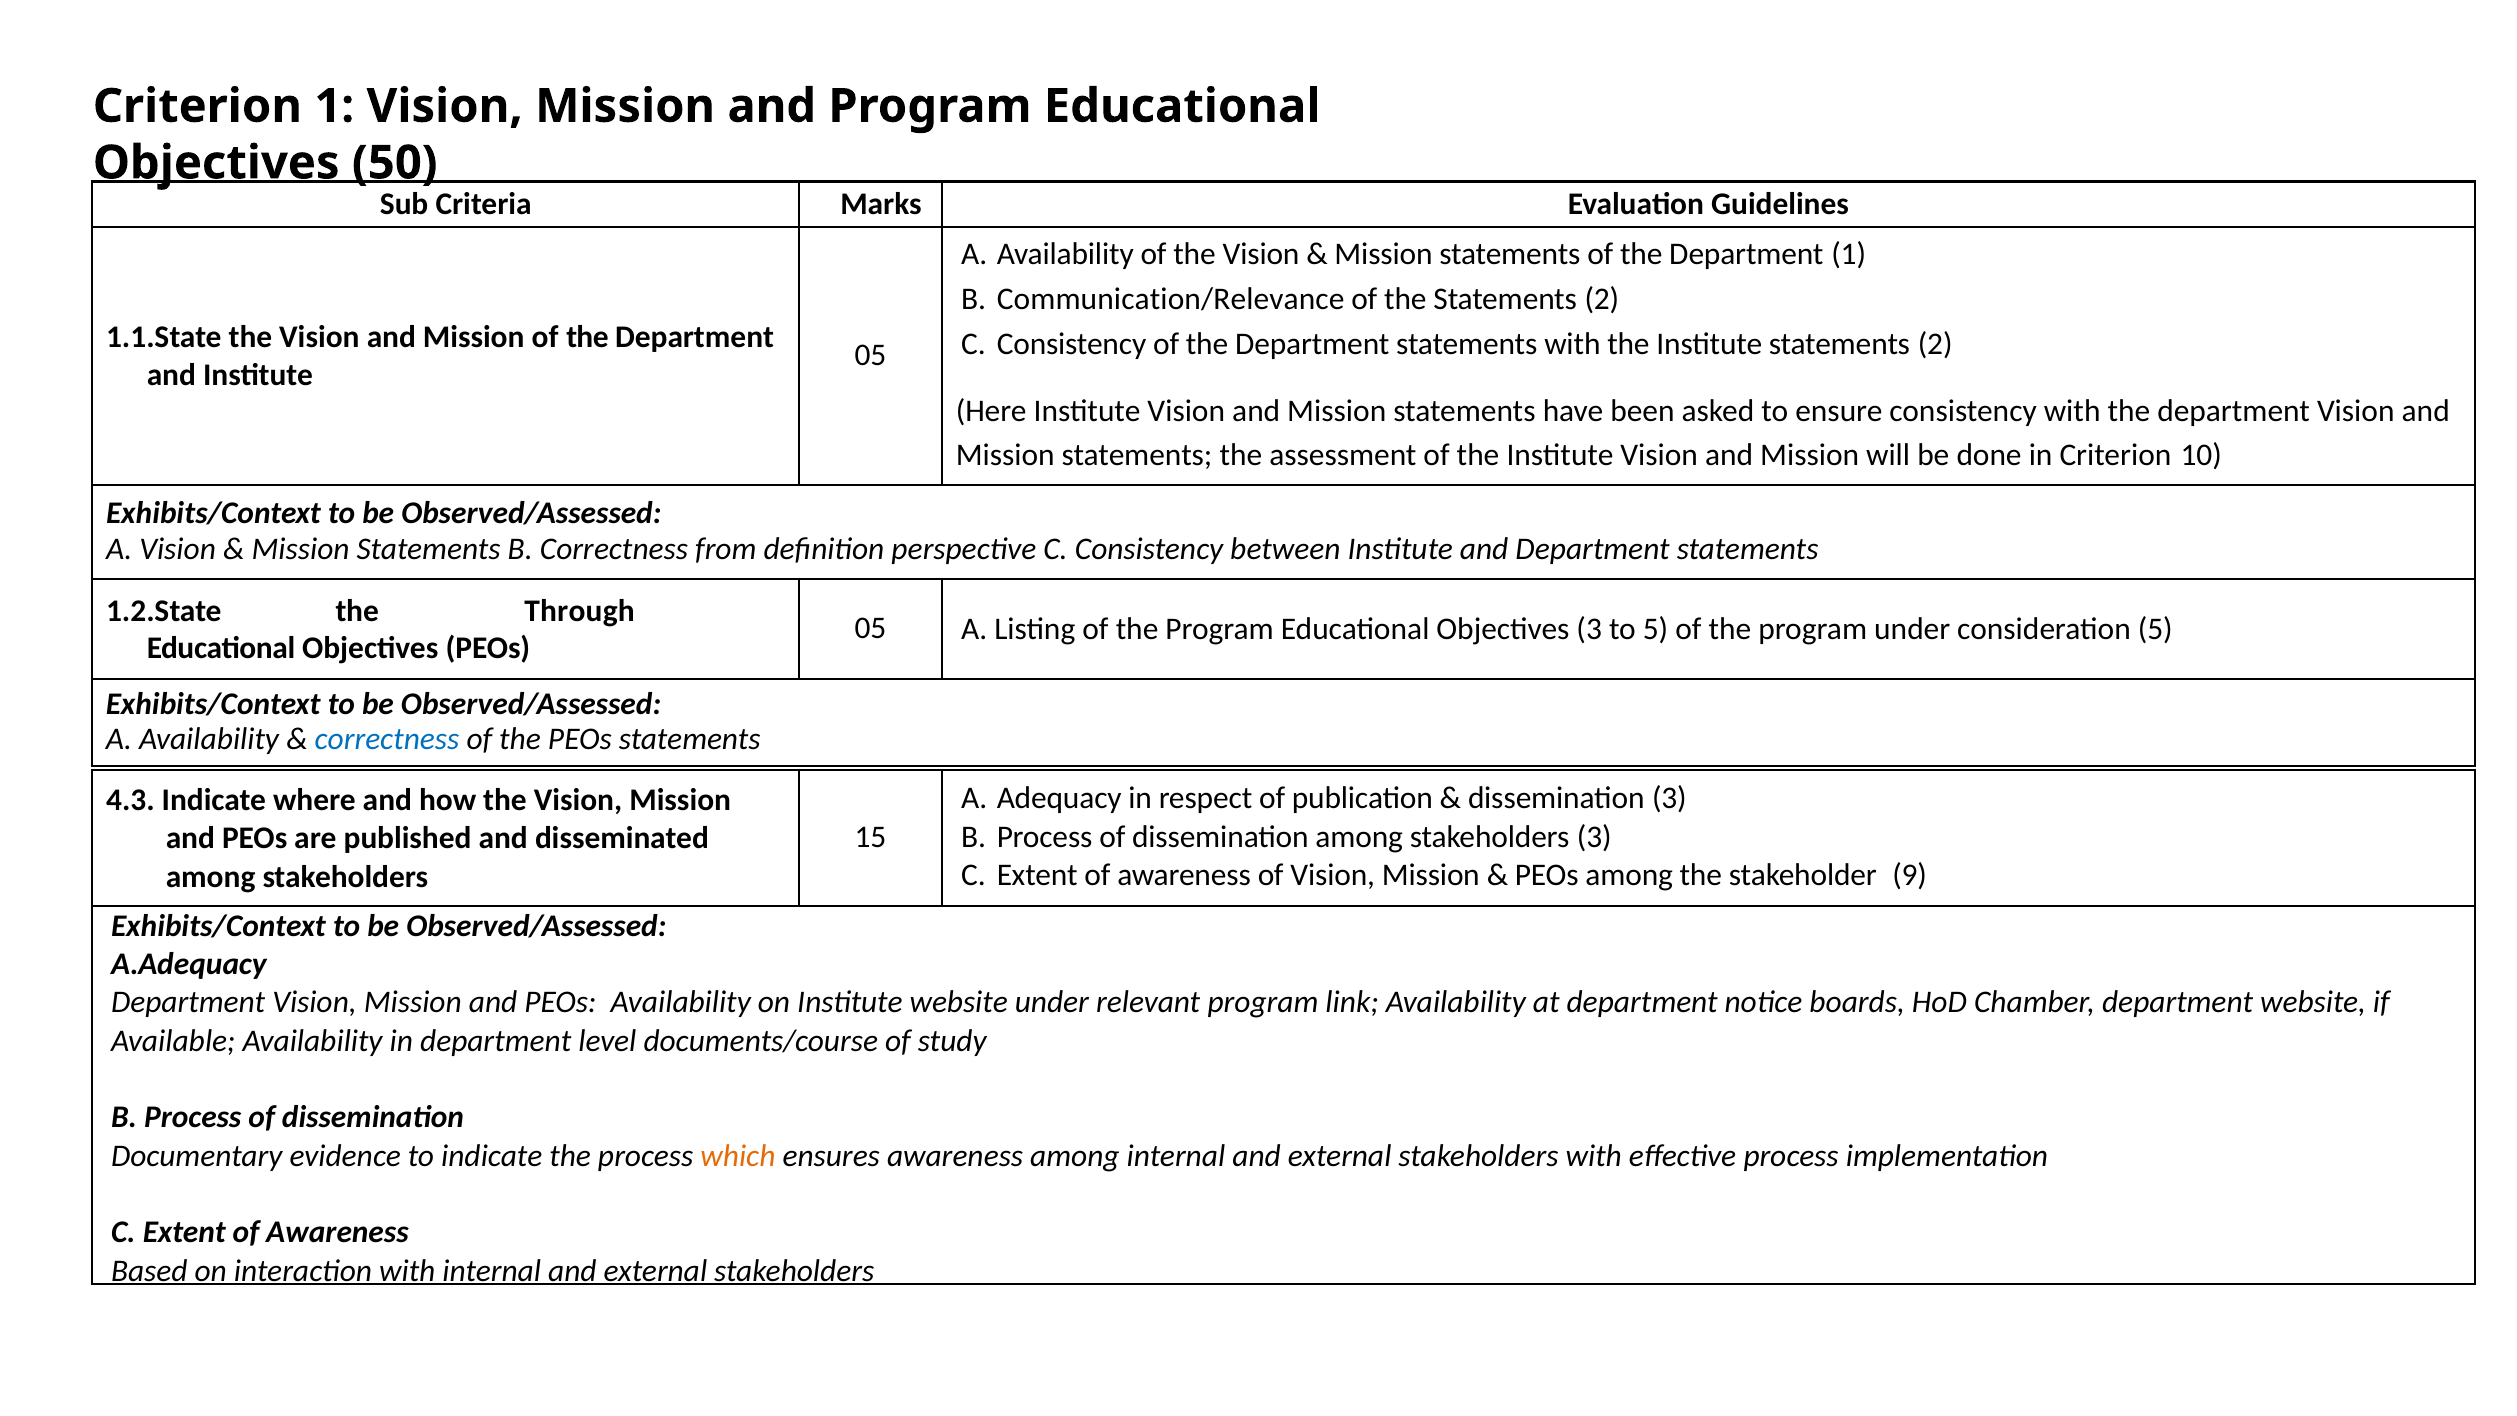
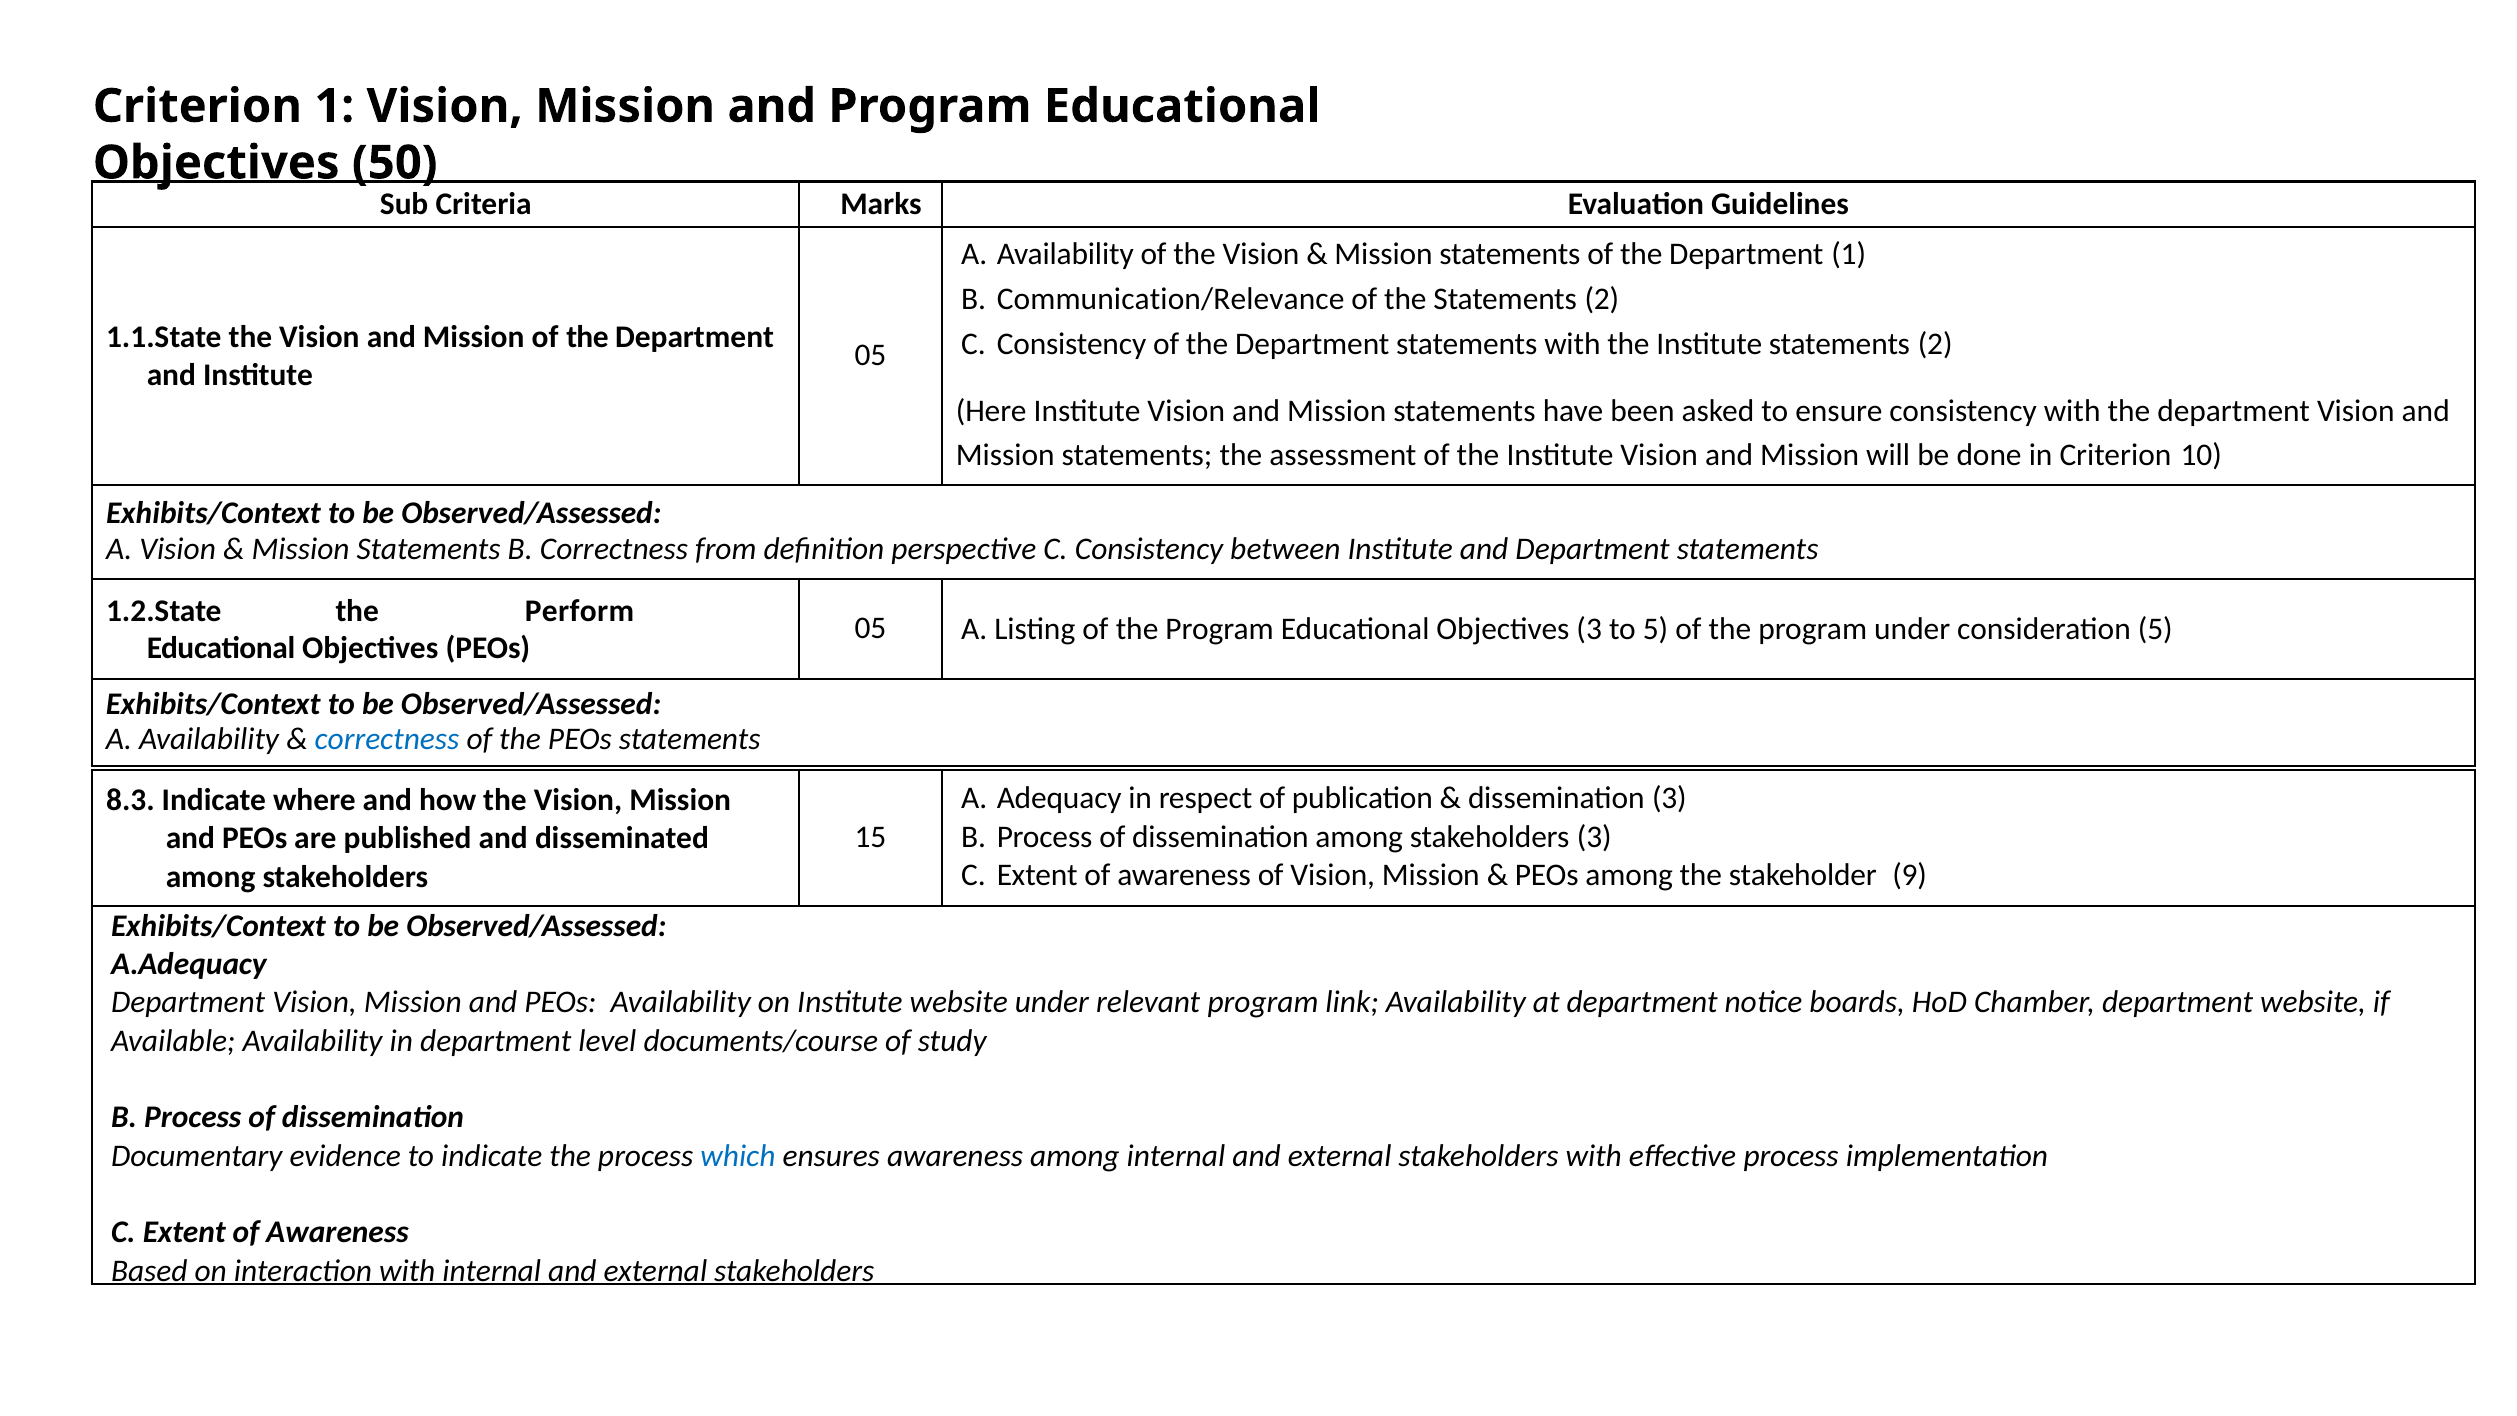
Through: Through -> Perform
4.3: 4.3 -> 8.3
which colour: orange -> blue
